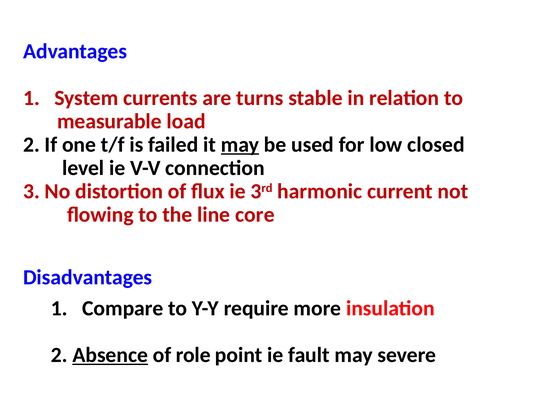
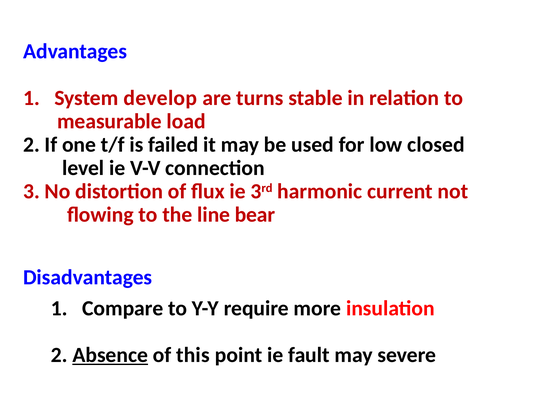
currents: currents -> develop
may at (240, 145) underline: present -> none
core: core -> bear
role: role -> this
